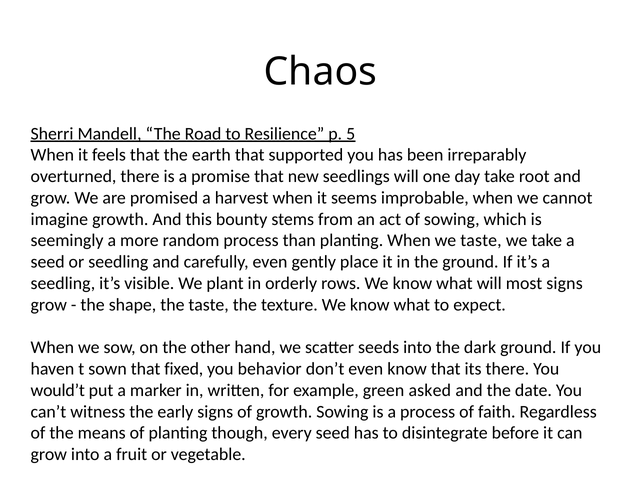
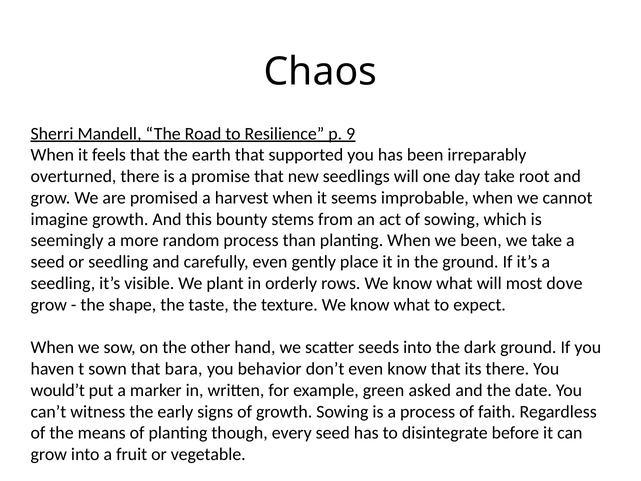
5: 5 -> 9
we taste: taste -> been
most signs: signs -> dove
fixed: fixed -> bara
